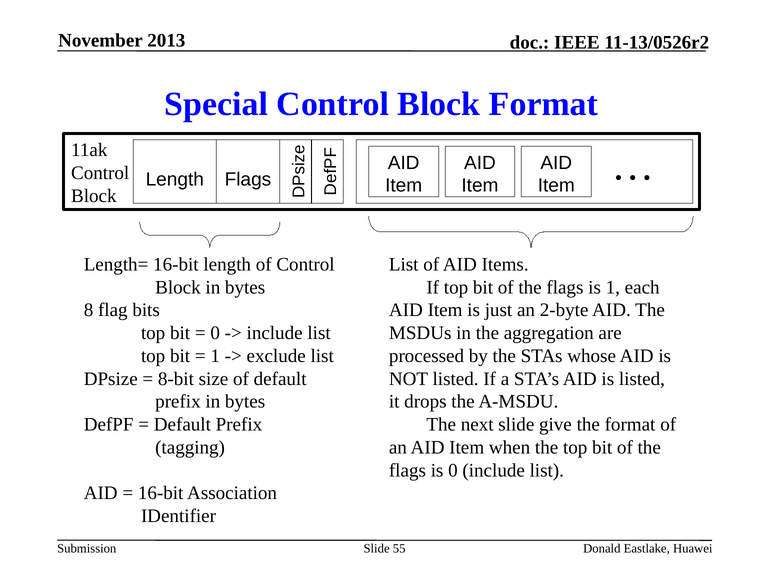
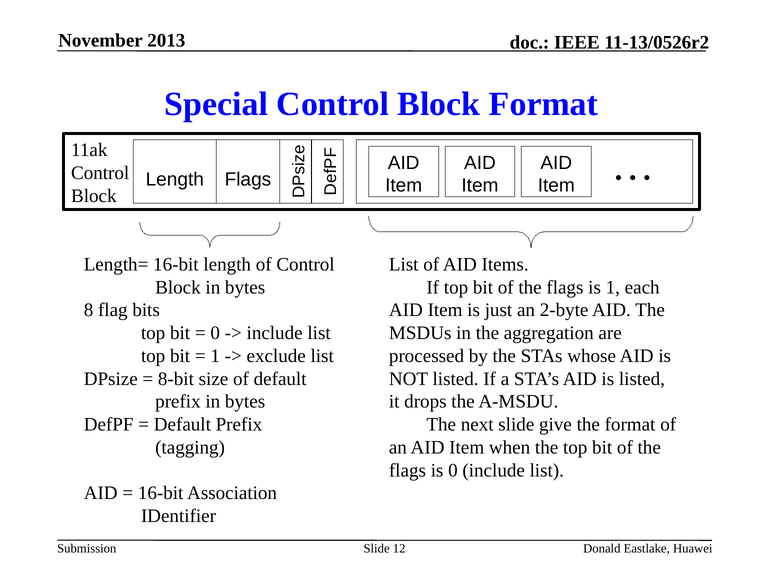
55: 55 -> 12
